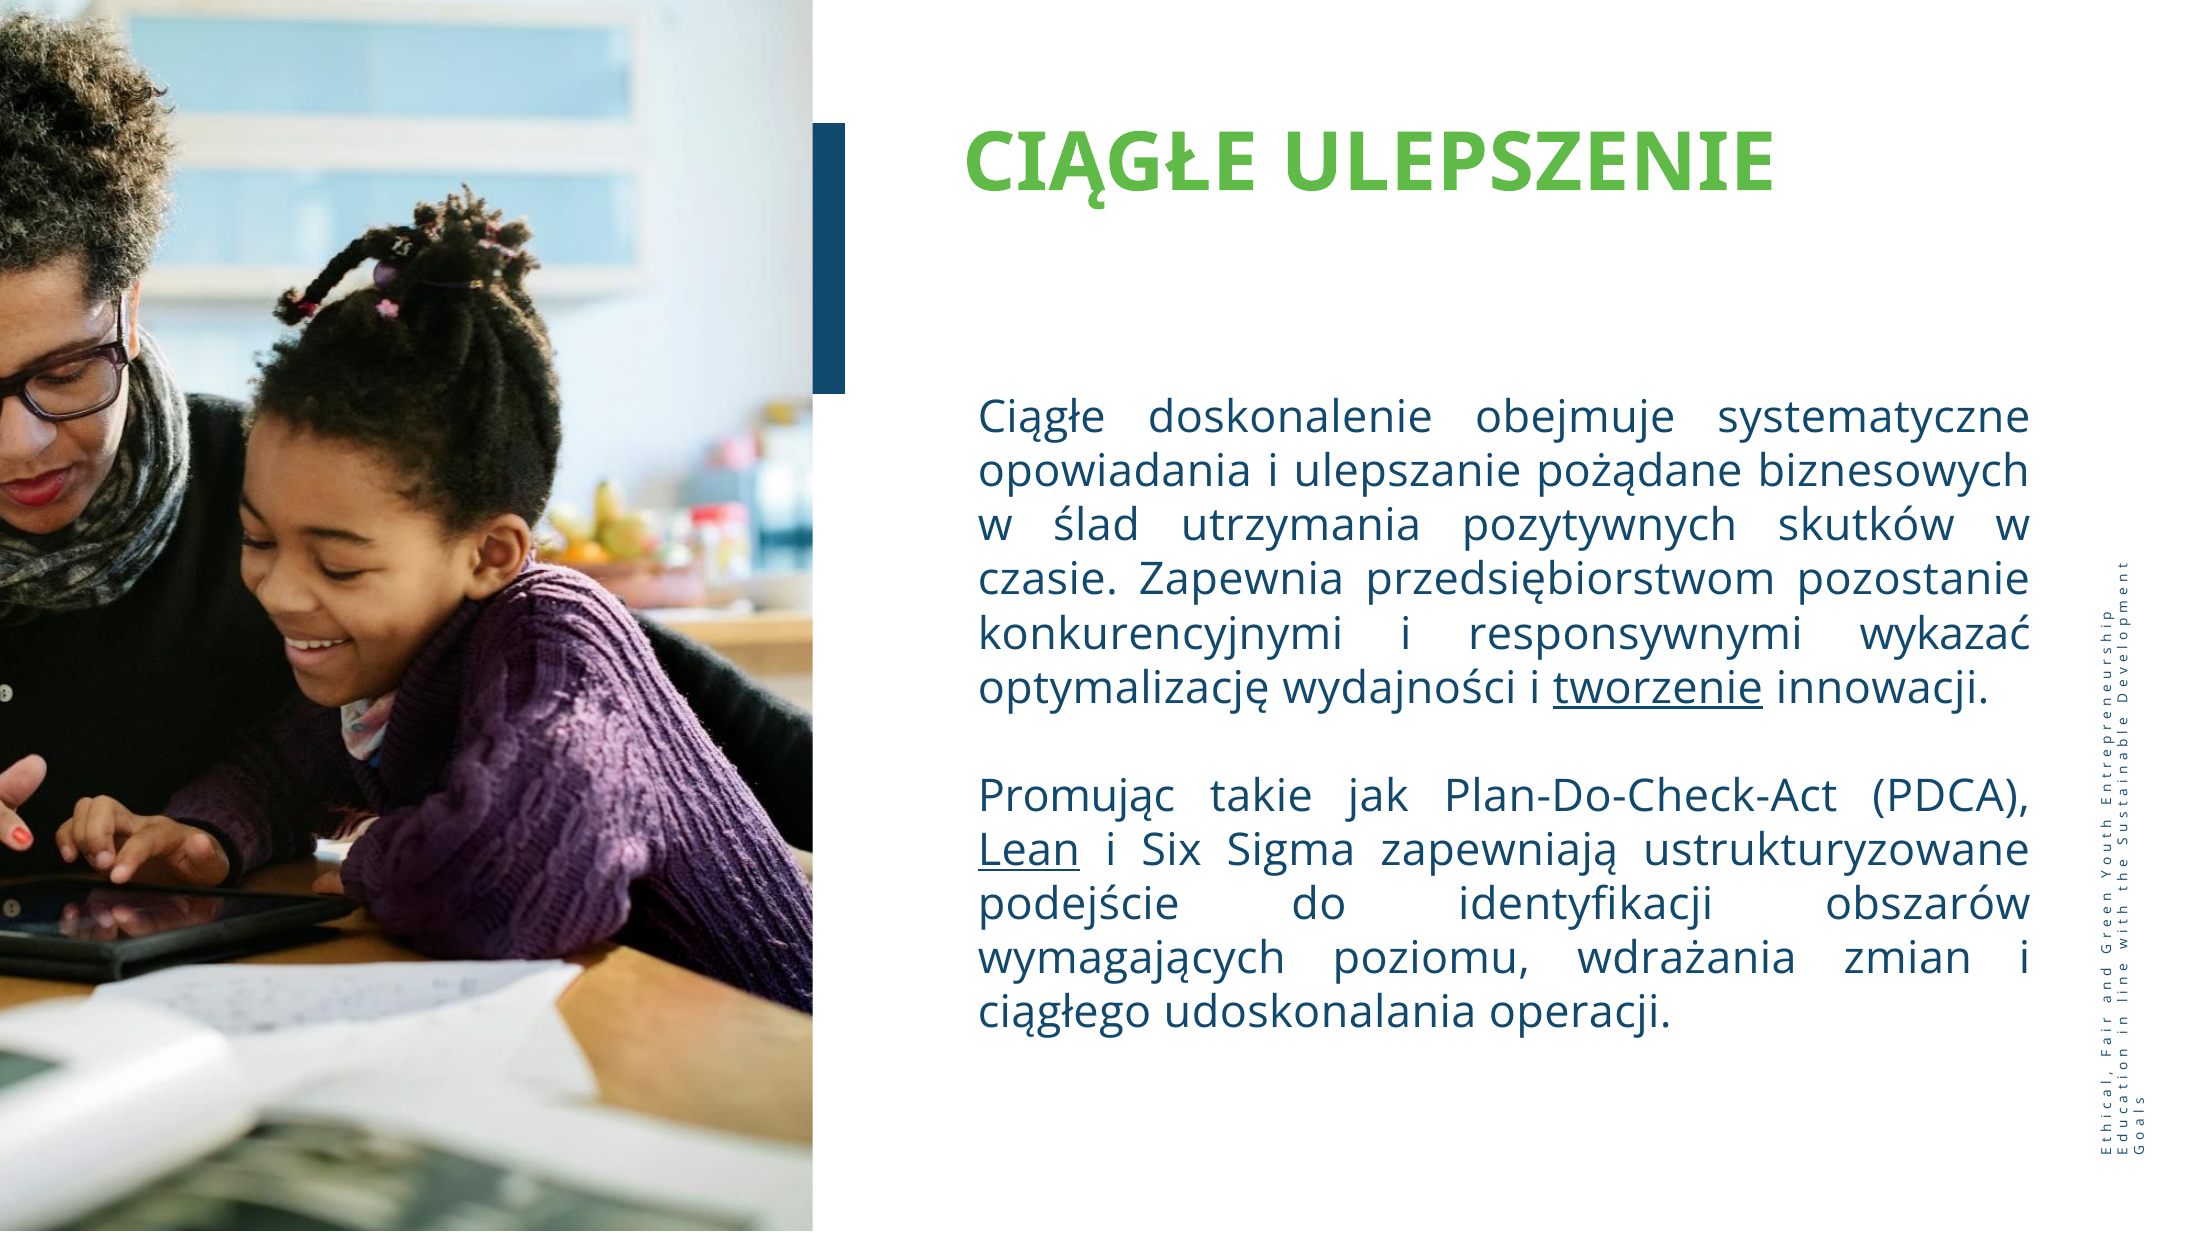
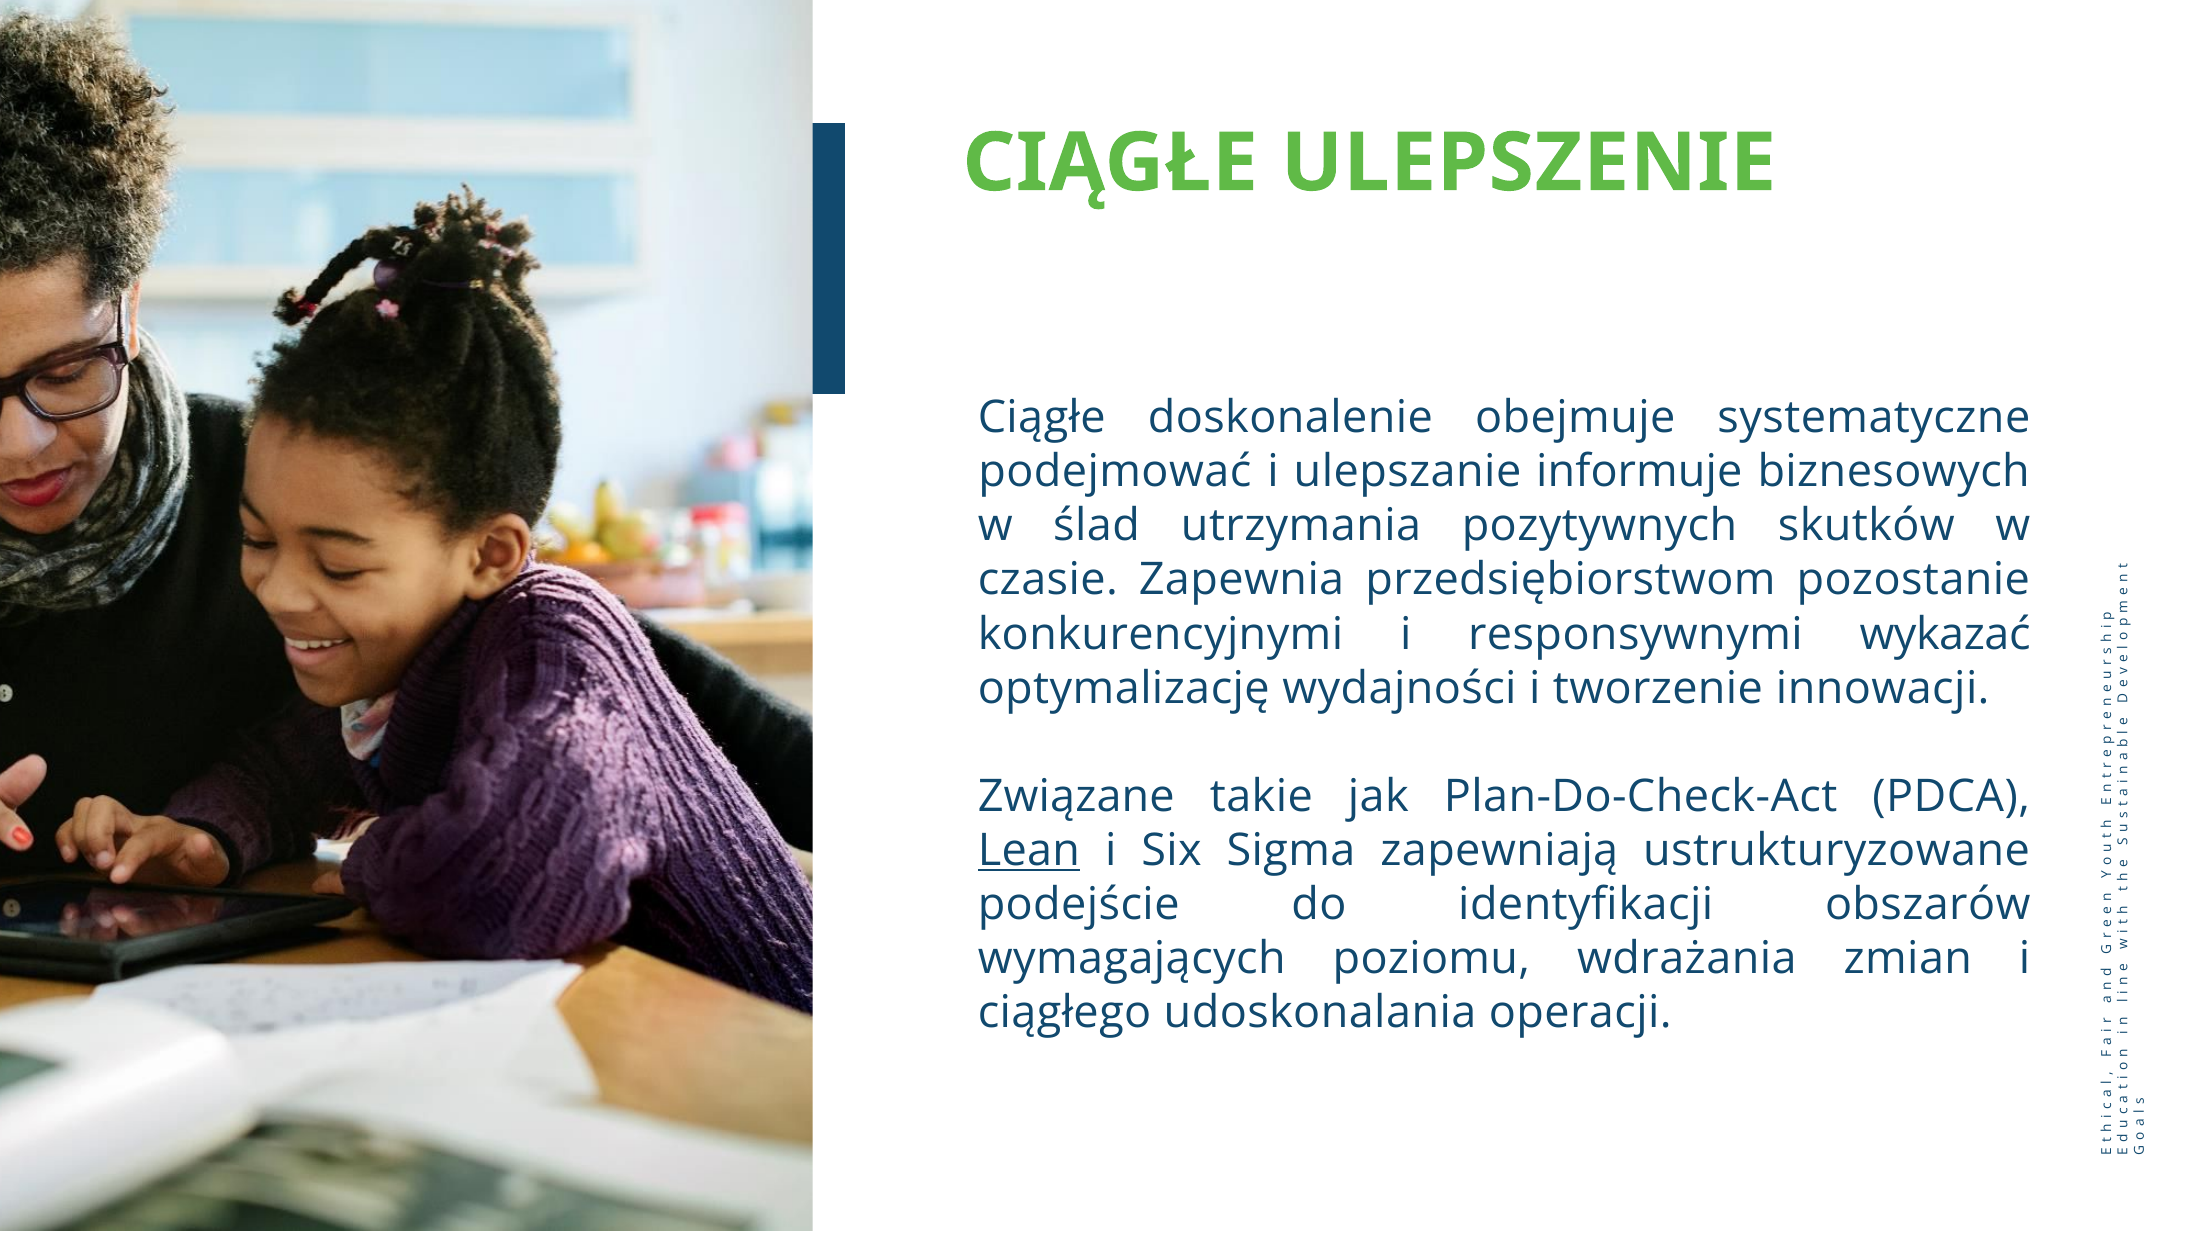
opowiadania: opowiadania -> podejmować
pożądane: pożądane -> informuje
tworzenie underline: present -> none
Promując: Promując -> Związane
